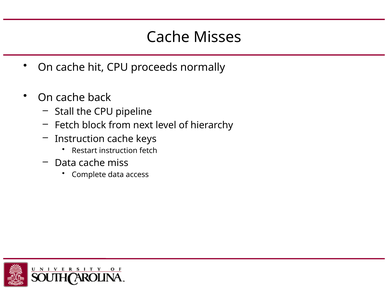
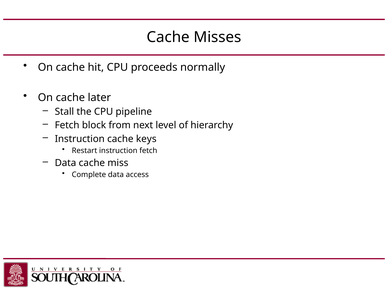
back: back -> later
